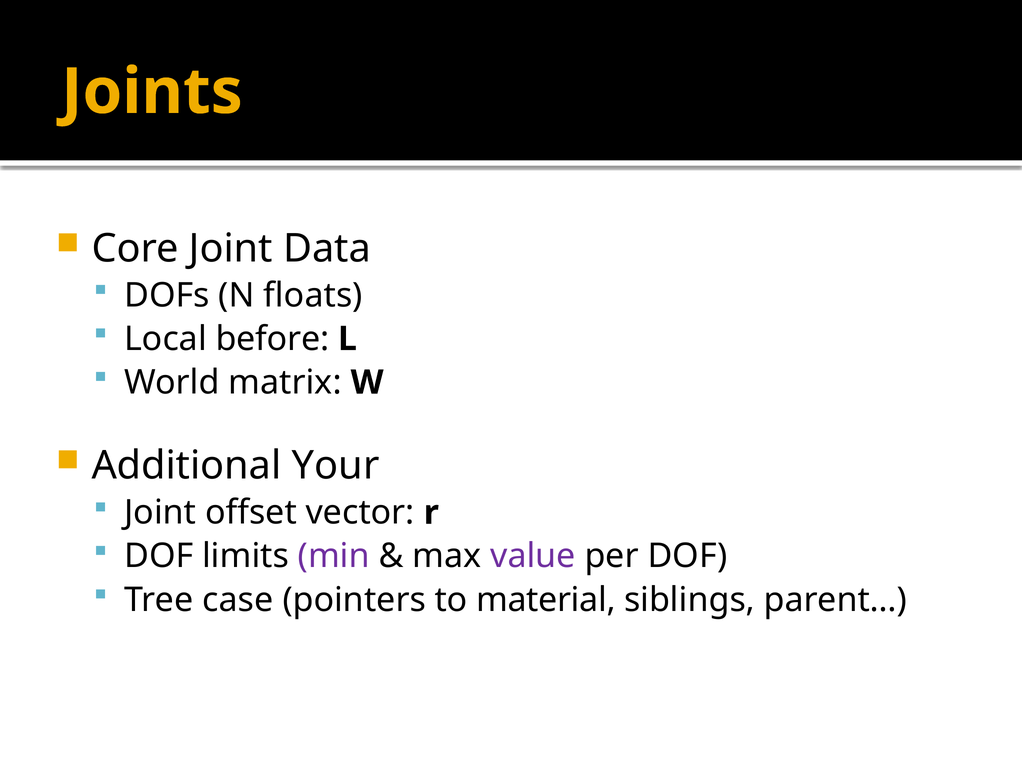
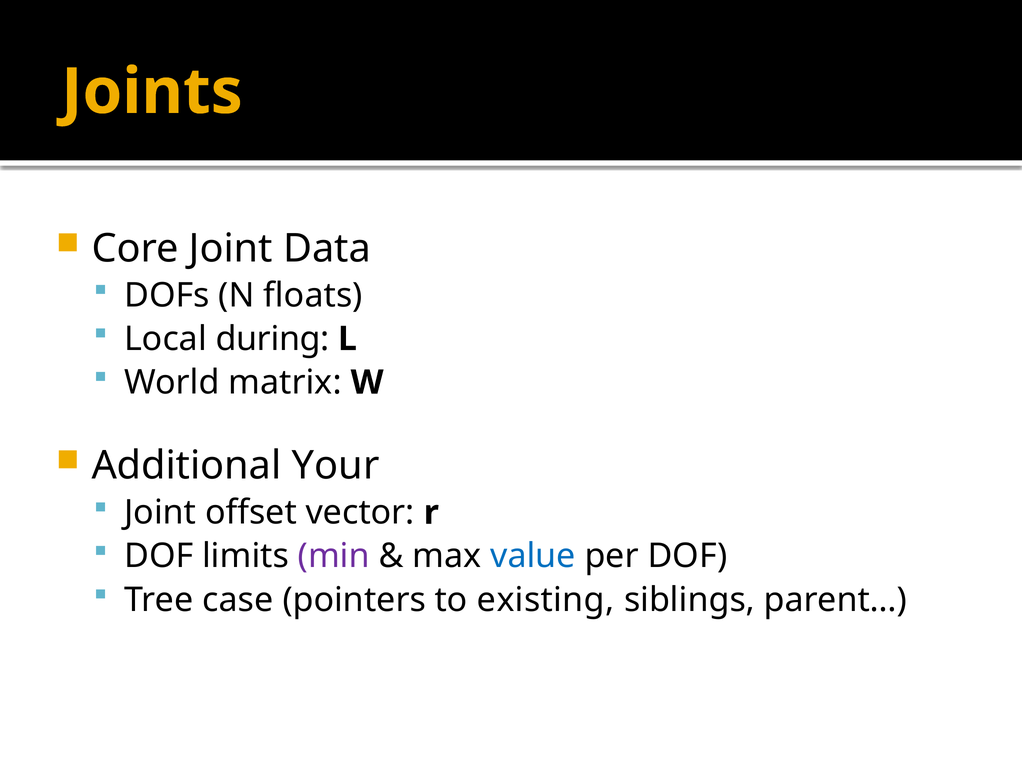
before: before -> during
value colour: purple -> blue
material: material -> existing
